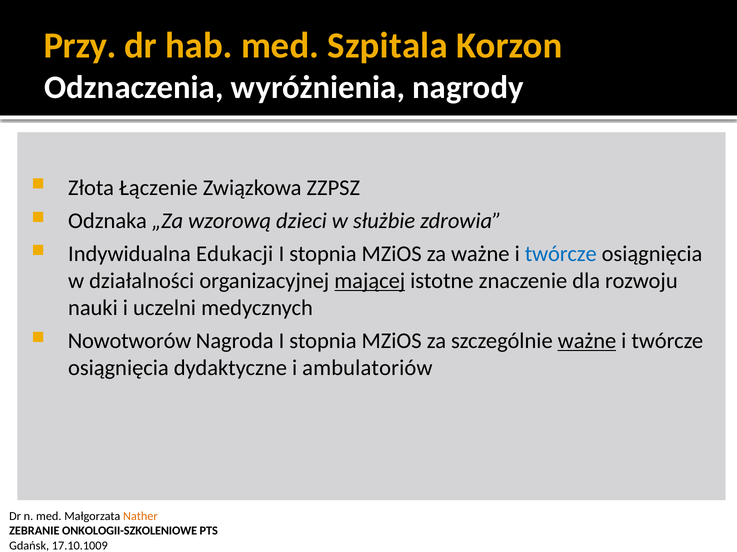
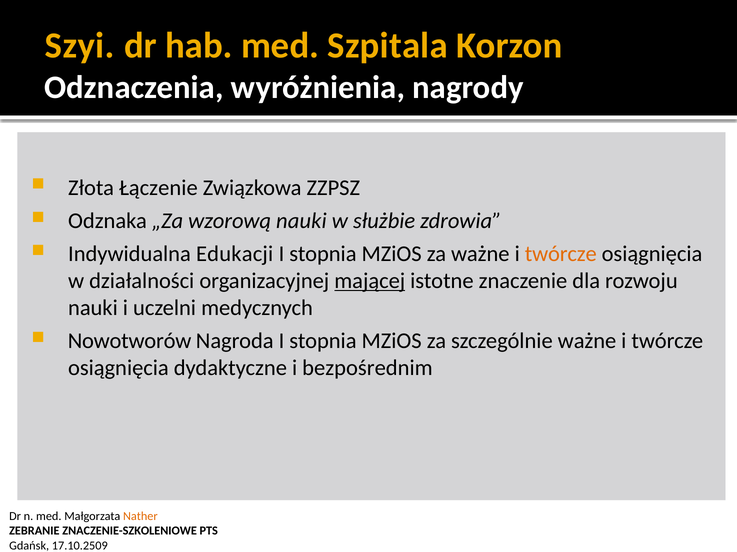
Przy: Przy -> Szyi
wzorową dzieci: dzieci -> nauki
twórcze at (561, 254) colour: blue -> orange
ważne at (587, 341) underline: present -> none
ambulatoriów: ambulatoriów -> bezpośrednim
ONKOLOGII-SZKOLENIOWE: ONKOLOGII-SZKOLENIOWE -> ZNACZENIE-SZKOLENIOWE
17.10.1009: 17.10.1009 -> 17.10.2509
